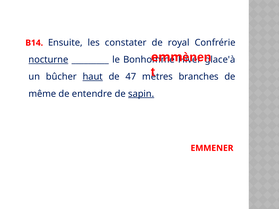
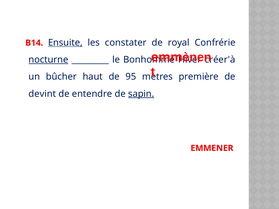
Ensuite underline: none -> present
glace'à: glace'à -> créer'à
haut underline: present -> none
47: 47 -> 95
branches: branches -> première
même: même -> devint
